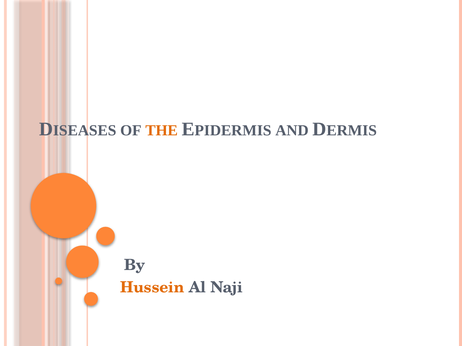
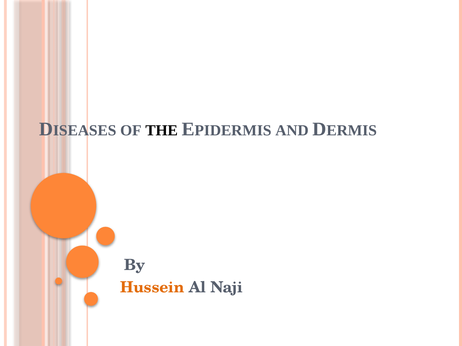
THE colour: orange -> black
